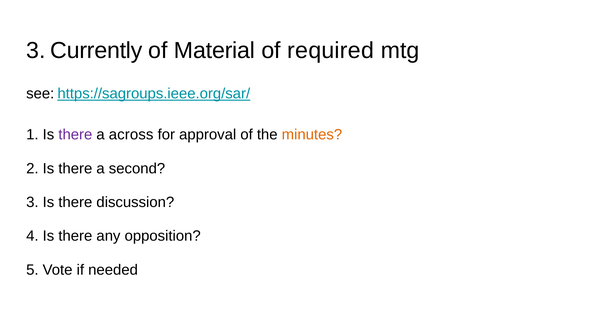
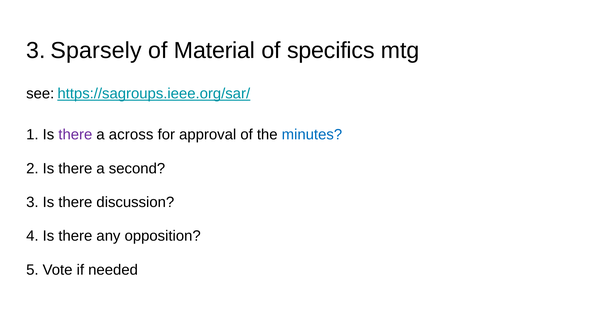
Currently: Currently -> Sparsely
required: required -> specifics
minutes colour: orange -> blue
